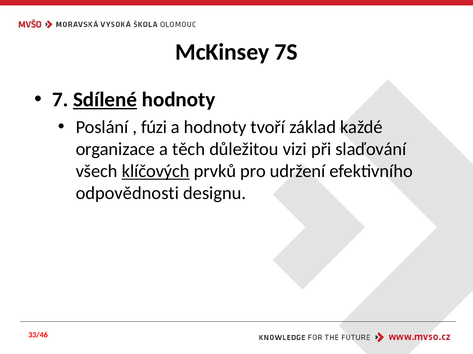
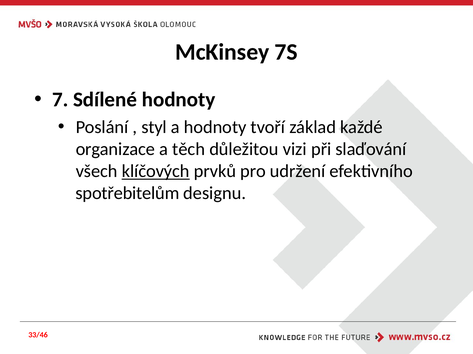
Sdílené underline: present -> none
fúzi: fúzi -> styl
odpovědnosti: odpovědnosti -> spotřebitelům
